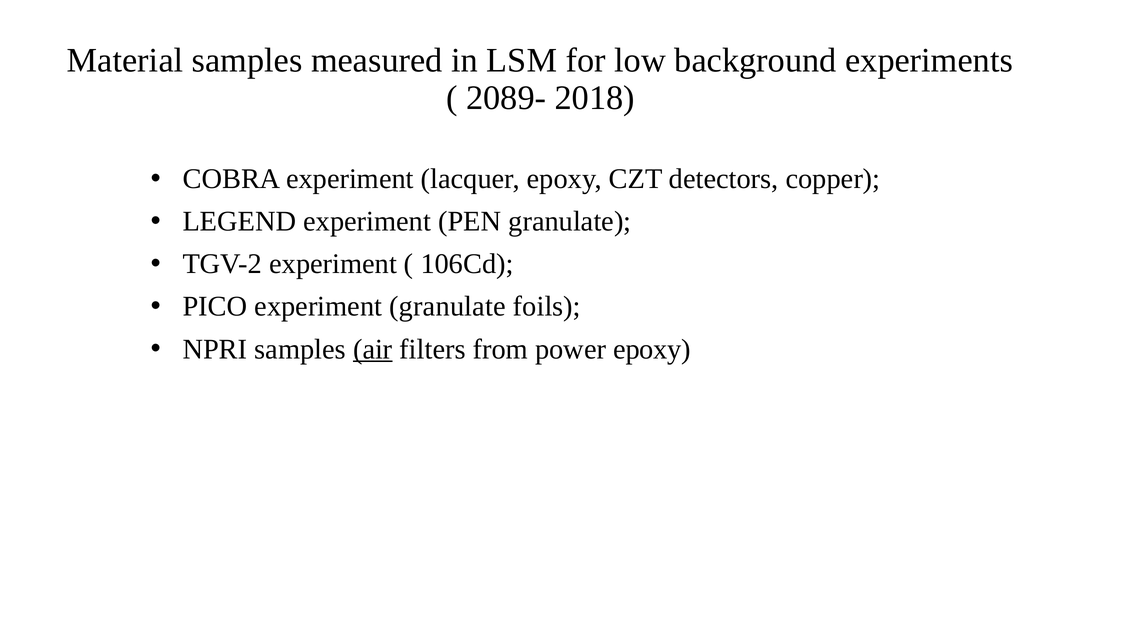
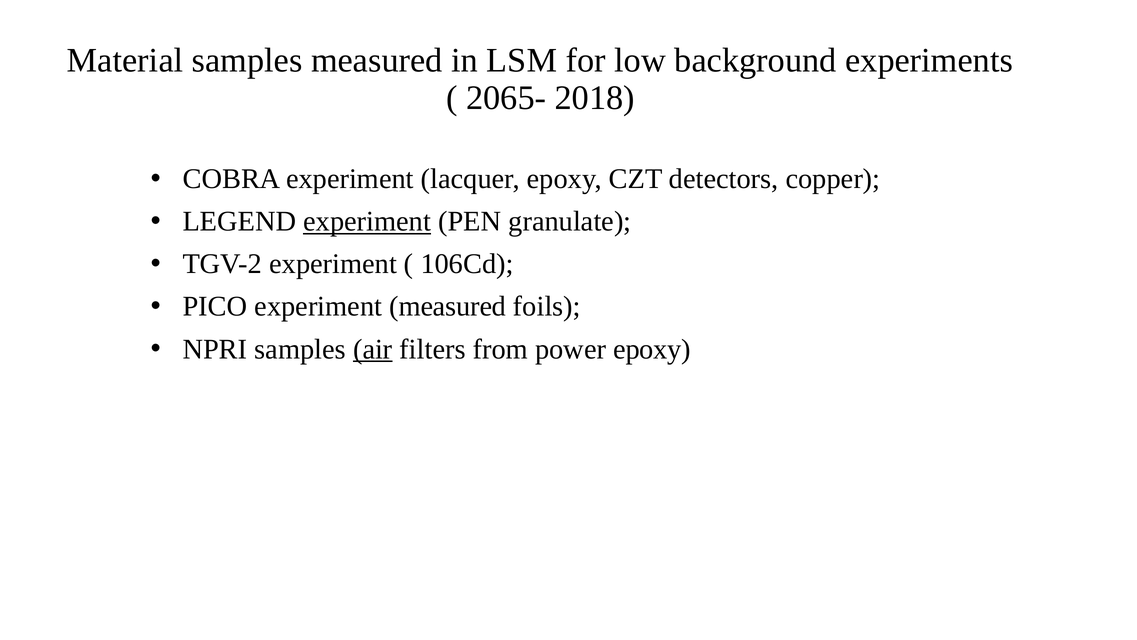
2089-: 2089- -> 2065-
experiment at (367, 221) underline: none -> present
experiment granulate: granulate -> measured
